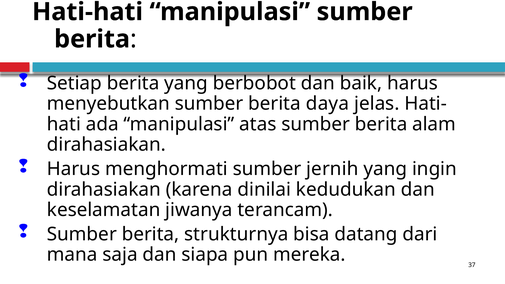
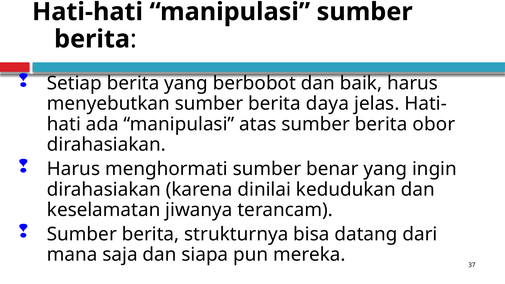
alam: alam -> obor
jernih: jernih -> benar
